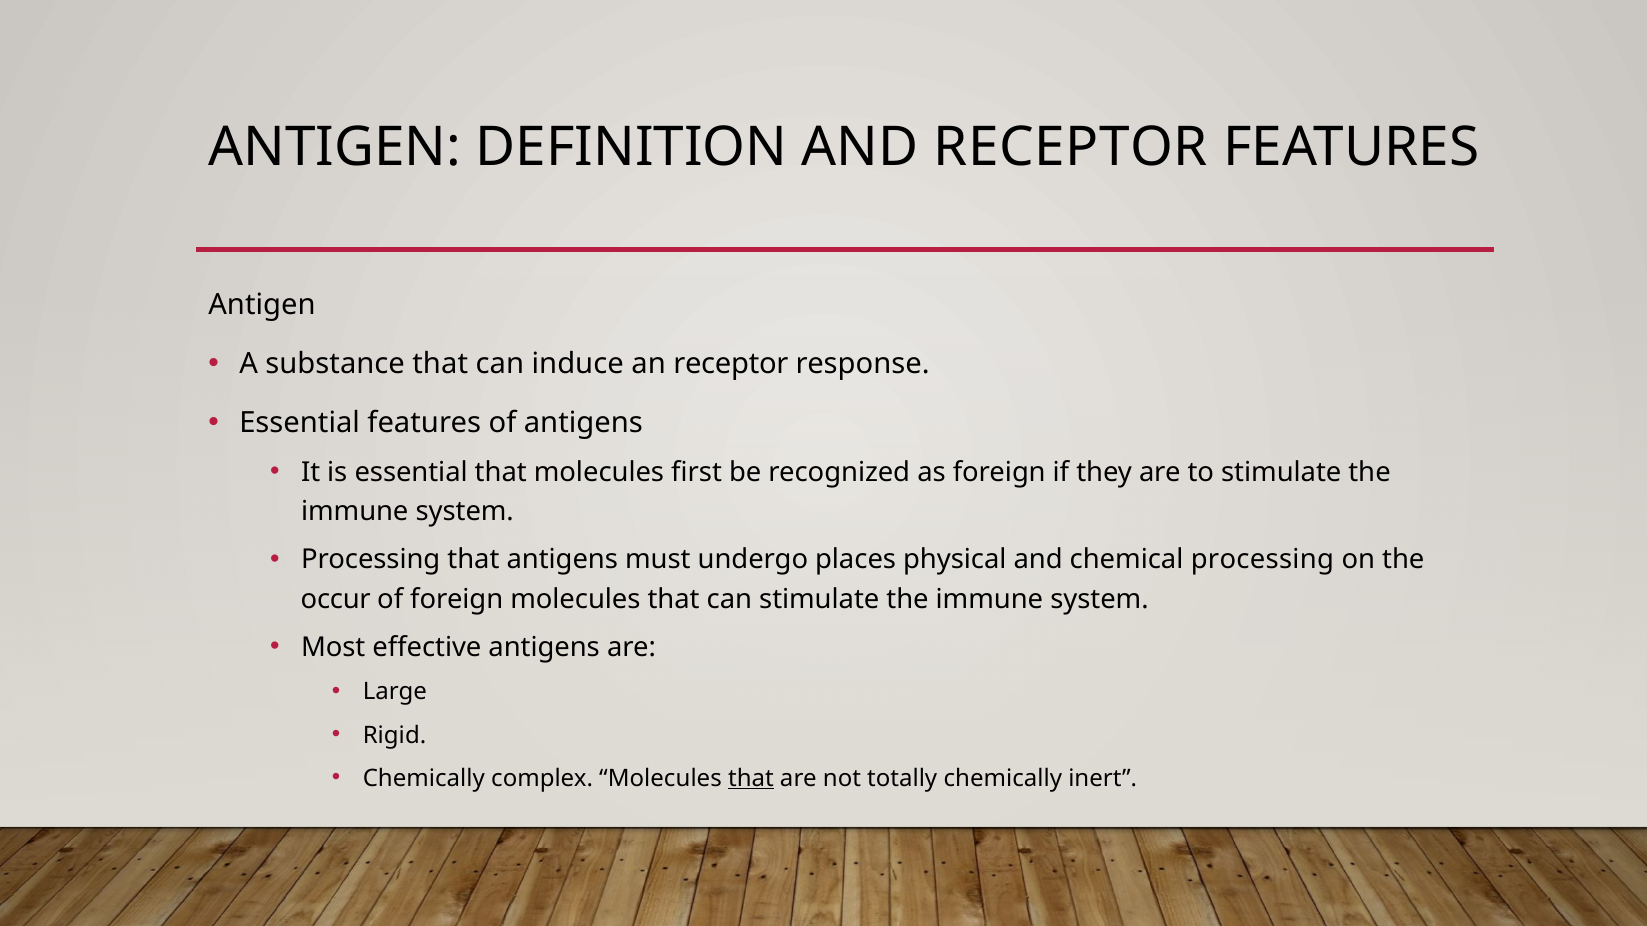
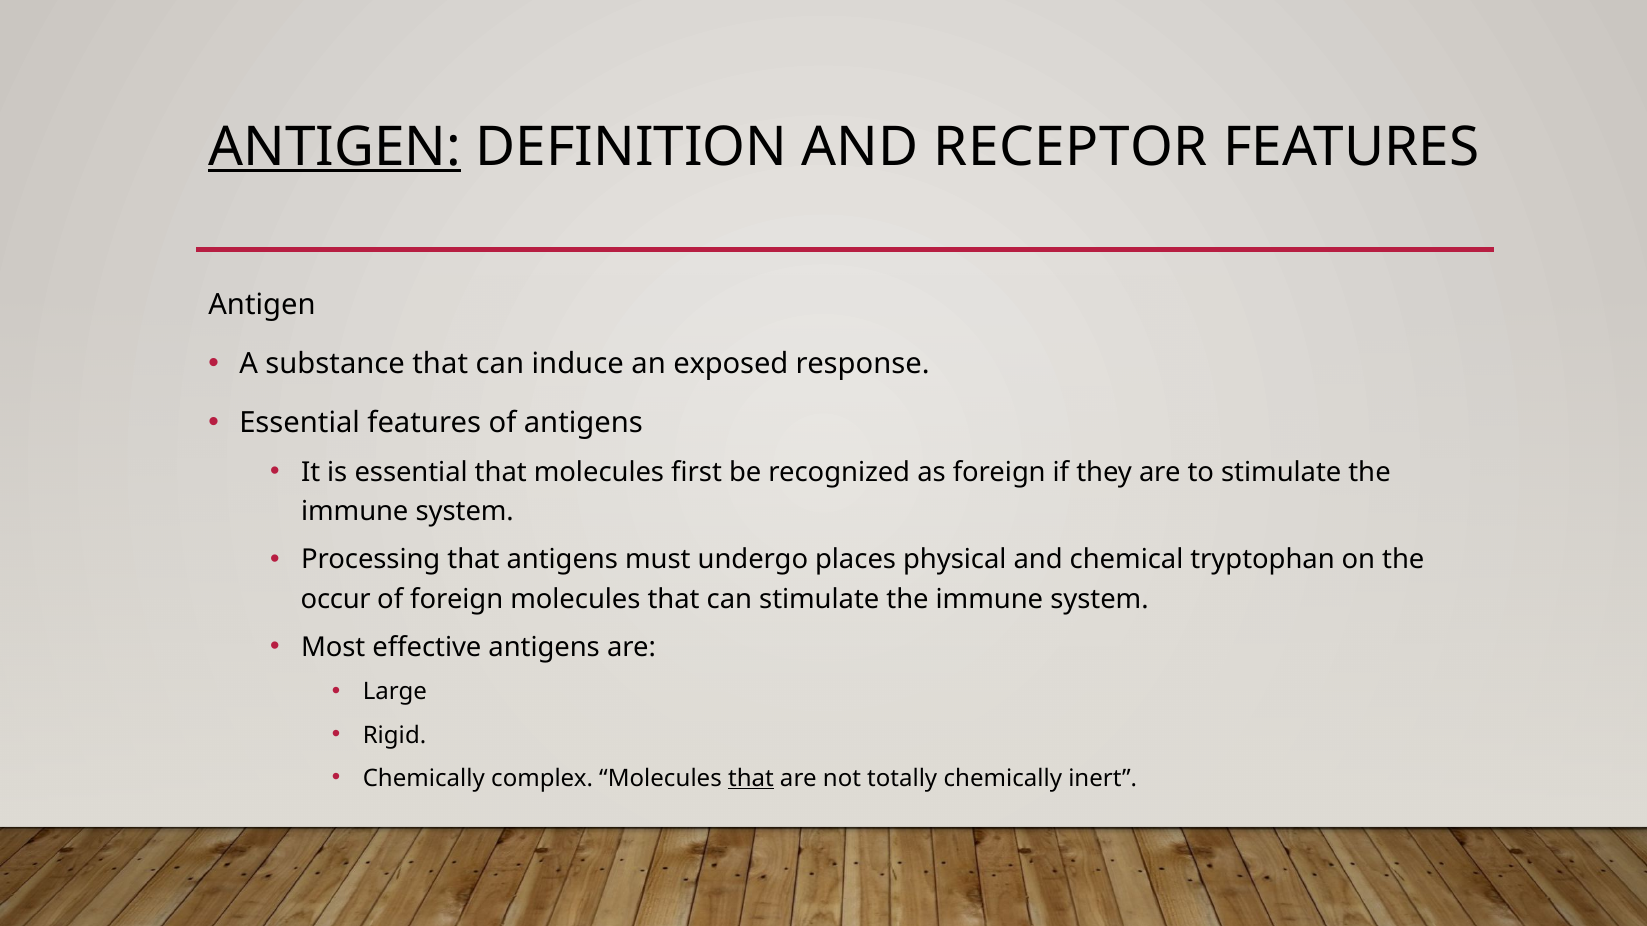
ANTIGEN at (335, 147) underline: none -> present
an receptor: receptor -> exposed
chemical processing: processing -> tryptophan
